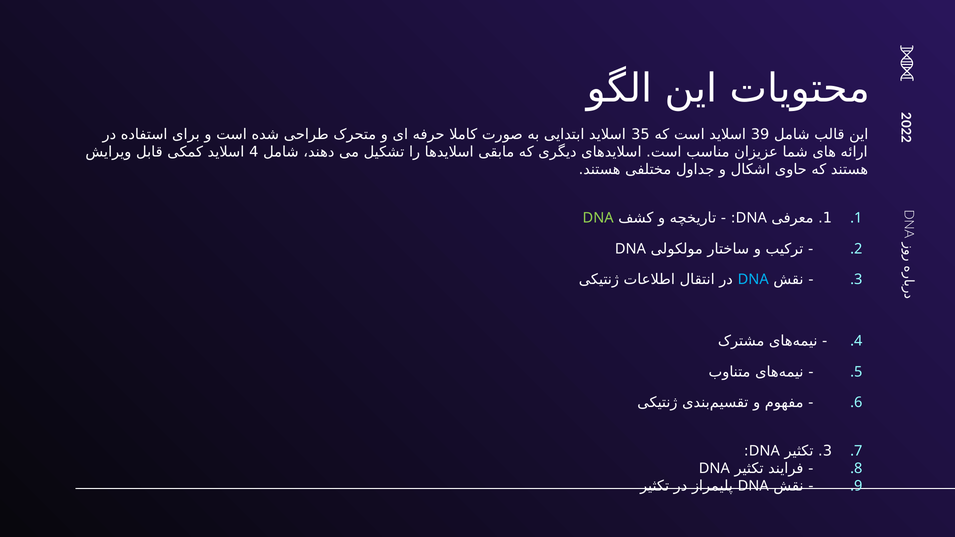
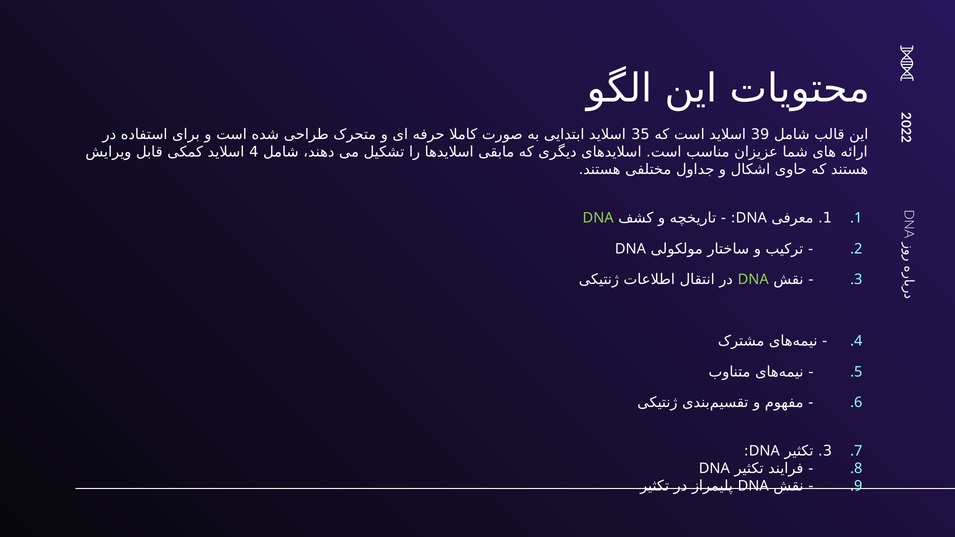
DNA at (753, 280) colour: light blue -> light green
